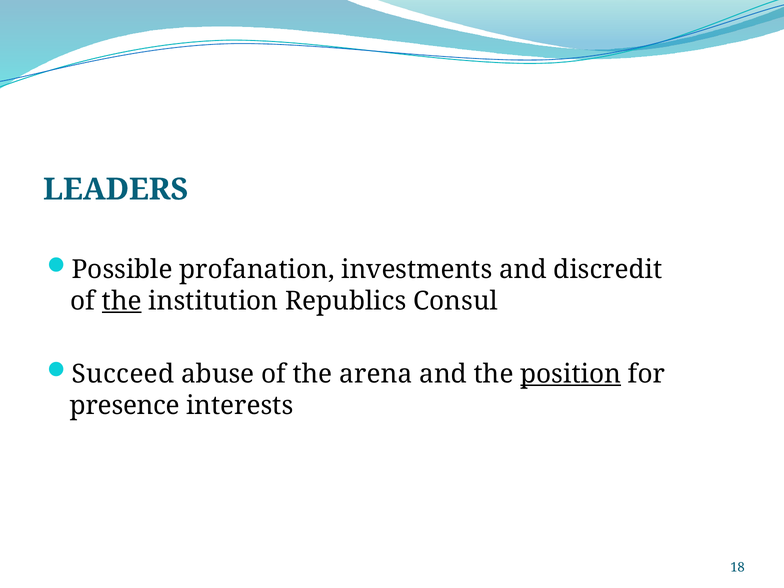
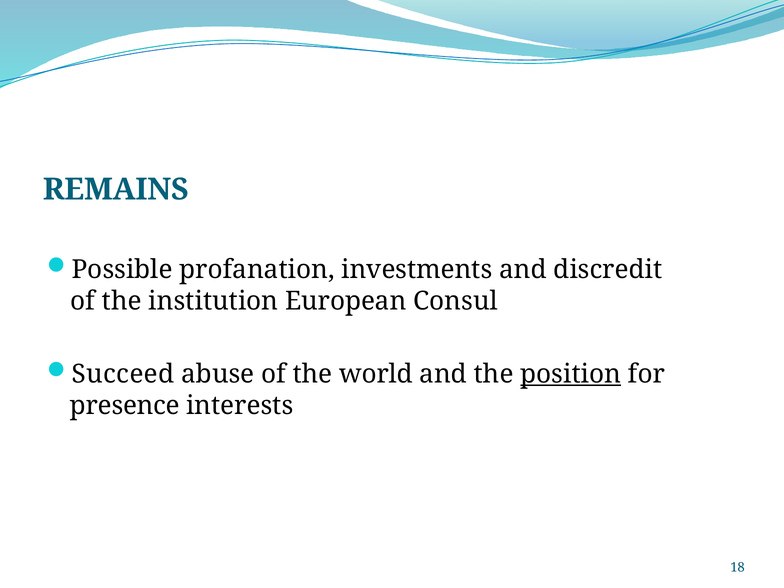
LEADERS: LEADERS -> REMAINS
the at (122, 301) underline: present -> none
Republics: Republics -> European
arena: arena -> world
